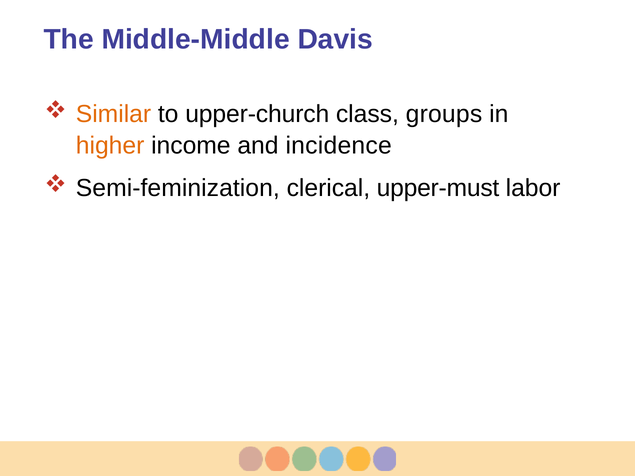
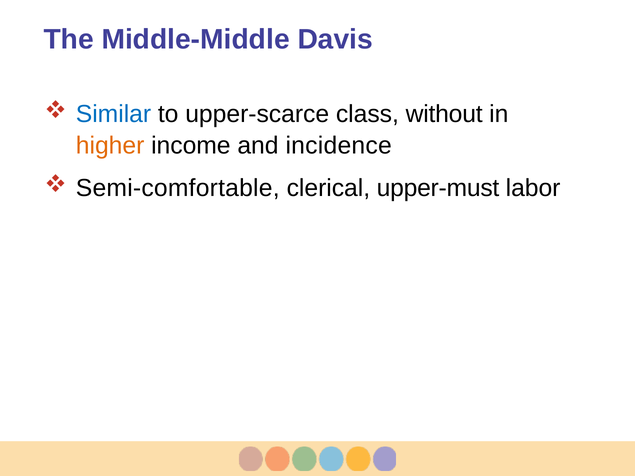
Similar colour: orange -> blue
upper-church: upper-church -> upper-scarce
groups: groups -> without
Semi-feminization: Semi-feminization -> Semi-comfortable
